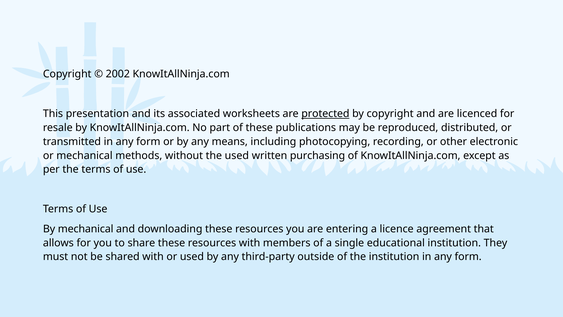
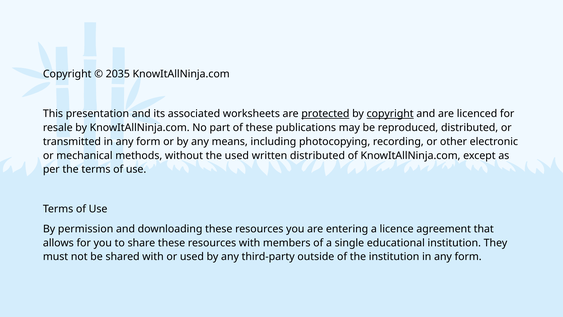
2002: 2002 -> 2035
copyright at (390, 114) underline: none -> present
written purchasing: purchasing -> distributed
By mechanical: mechanical -> permission
